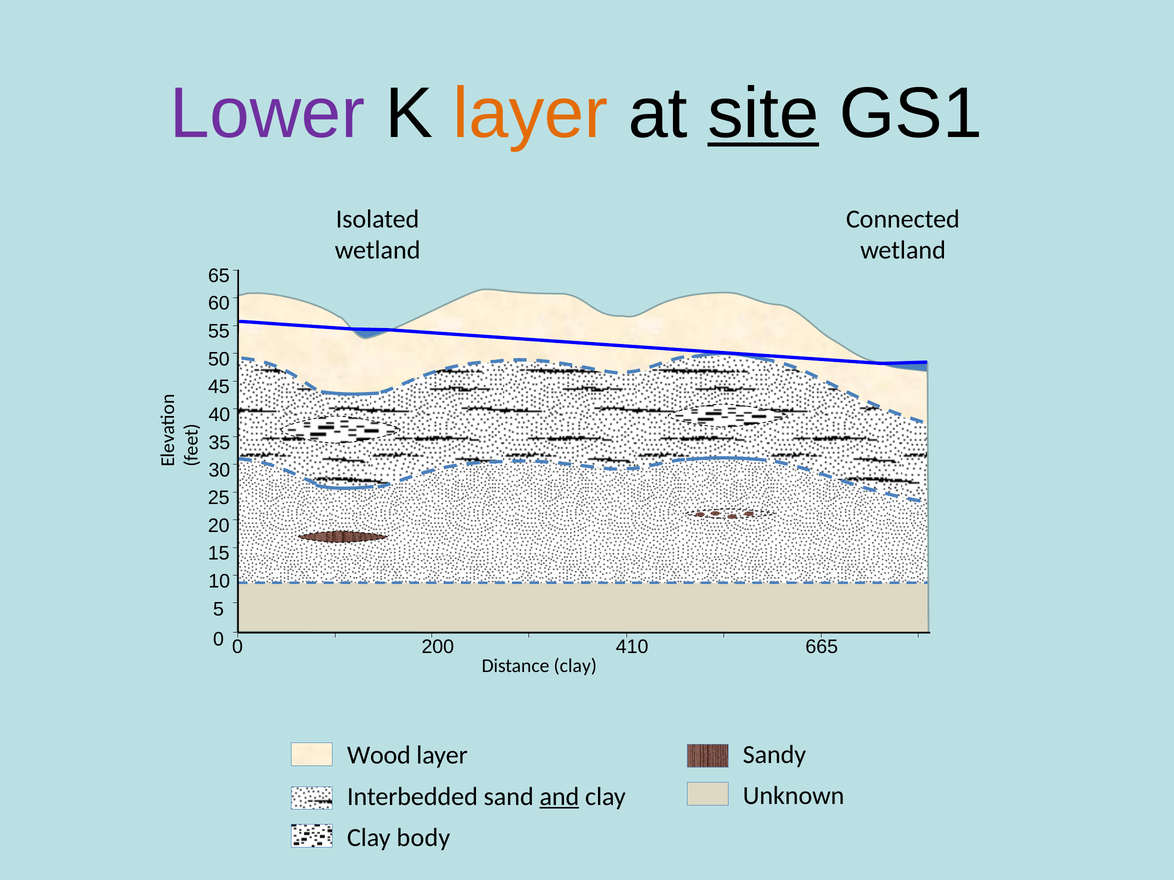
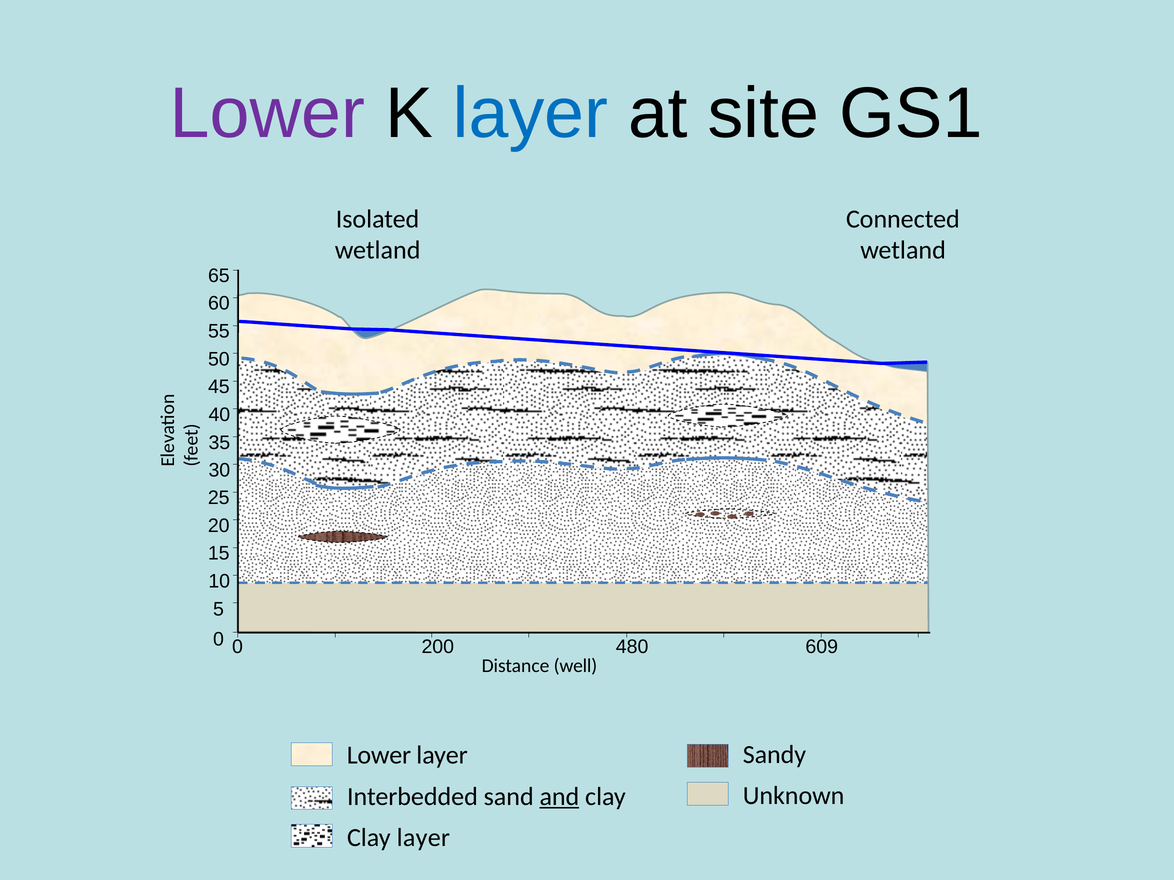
layer at (530, 114) colour: orange -> blue
site underline: present -> none
410: 410 -> 480
665: 665 -> 609
Distance clay: clay -> well
Wood at (379, 756): Wood -> Lower
Clay body: body -> layer
